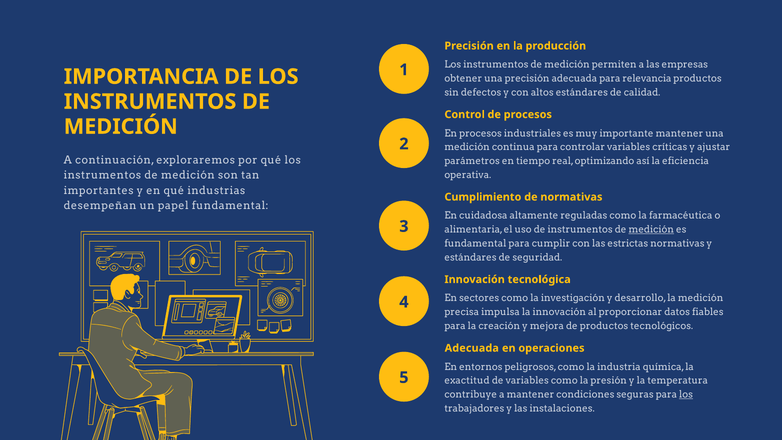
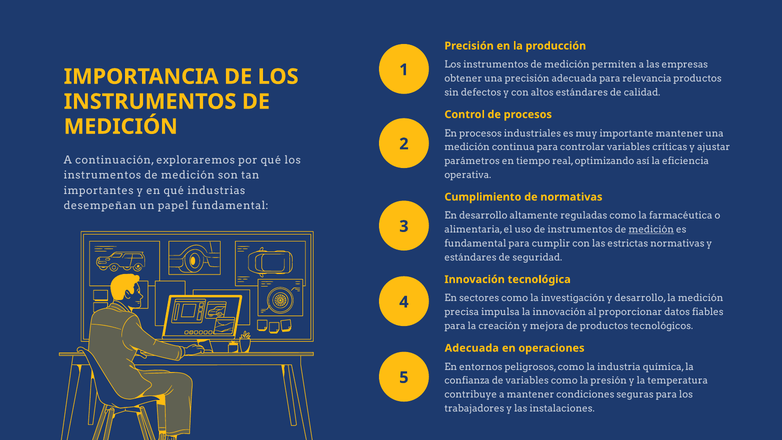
En cuidadosa: cuidadosa -> desarrollo
exactitud: exactitud -> confianza
los at (686, 395) underline: present -> none
